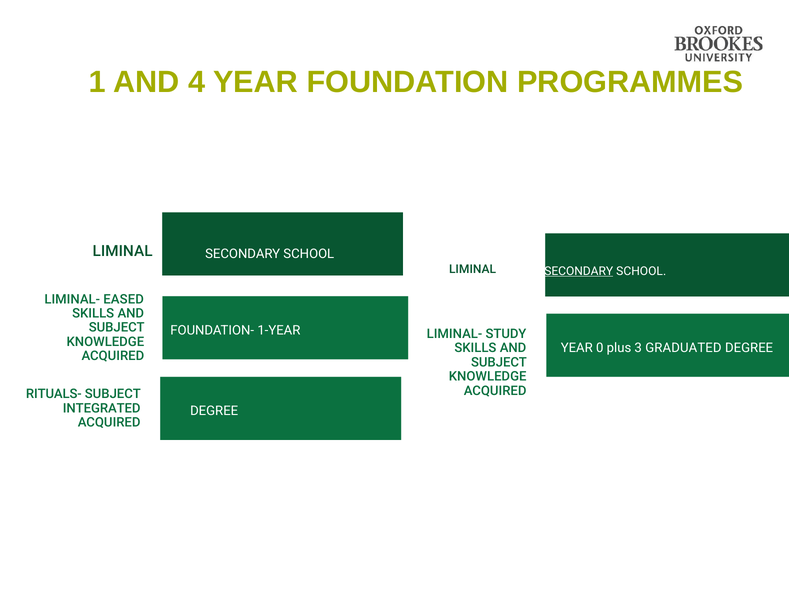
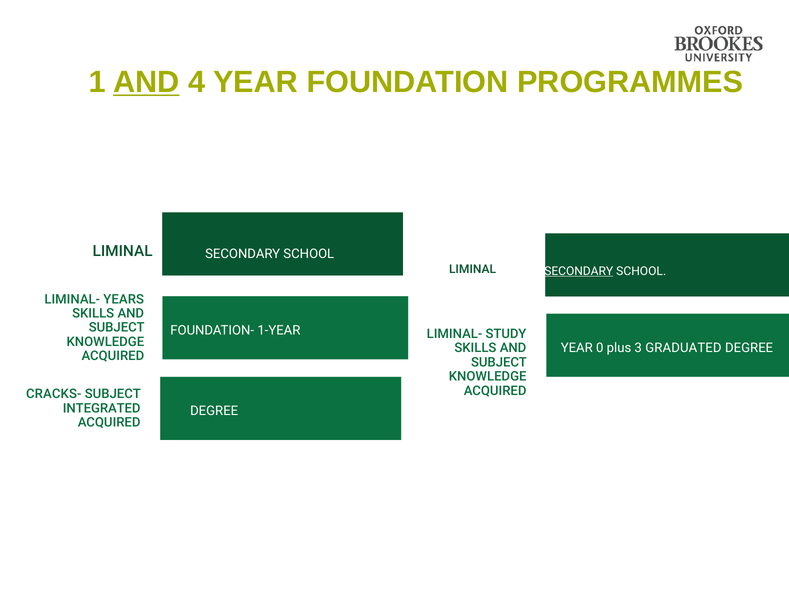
AND at (146, 82) underline: none -> present
EASED: EASED -> YEARS
RITUALS-: RITUALS- -> CRACKS-
